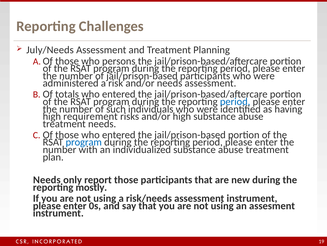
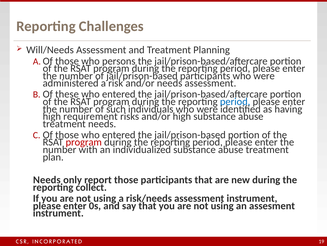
July/Needs: July/Needs -> Will/Needs
totals: totals -> these
program at (84, 142) colour: blue -> red
mostly: mostly -> collect
